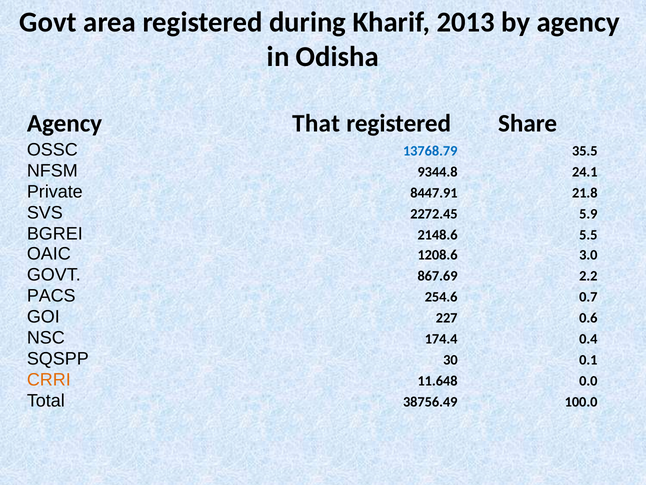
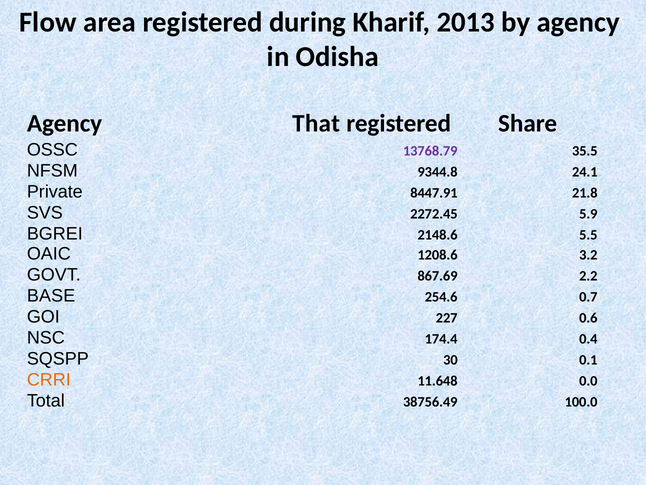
Govt at (48, 22): Govt -> Flow
13768.79 colour: blue -> purple
3.0: 3.0 -> 3.2
PACS: PACS -> BASE
